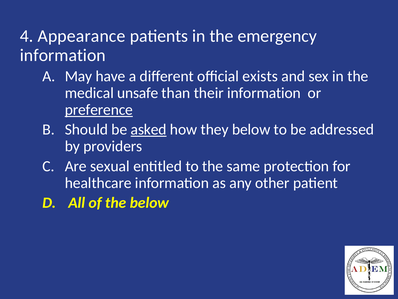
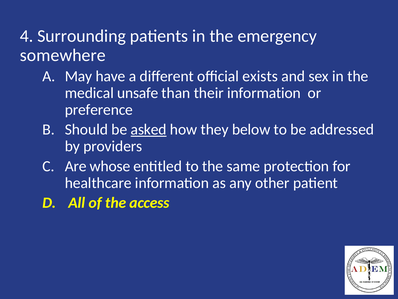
Appearance: Appearance -> Surrounding
information at (63, 55): information -> somewhere
preference underline: present -> none
sexual: sexual -> whose
the below: below -> access
